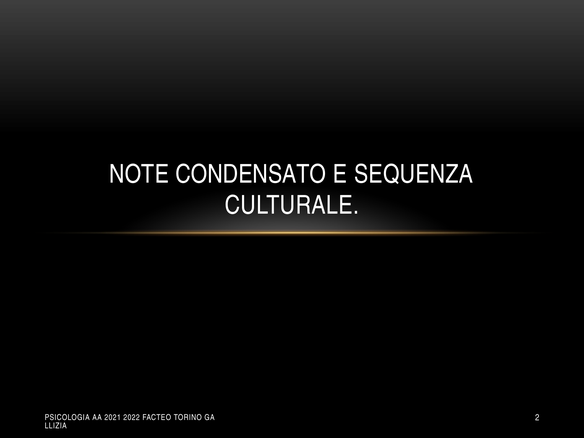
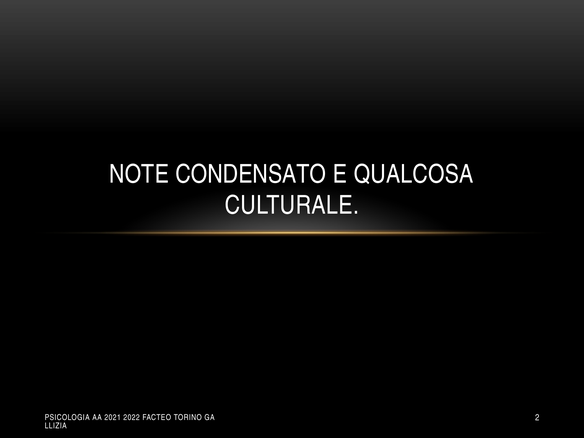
SEQUENZA: SEQUENZA -> QUALCOSA
